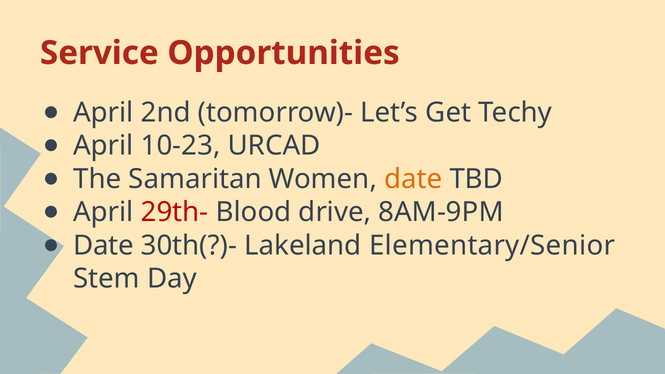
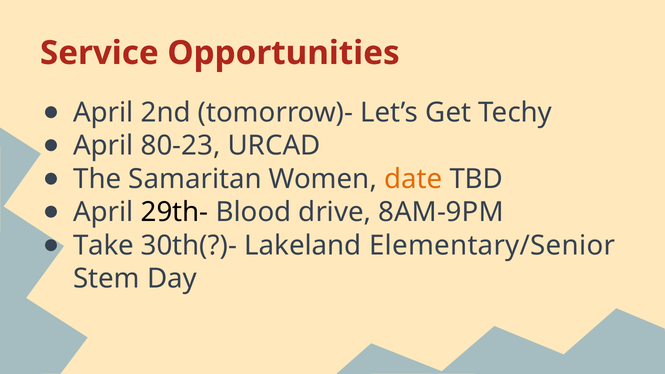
10-23: 10-23 -> 80-23
29th- colour: red -> black
Date at (103, 245): Date -> Take
